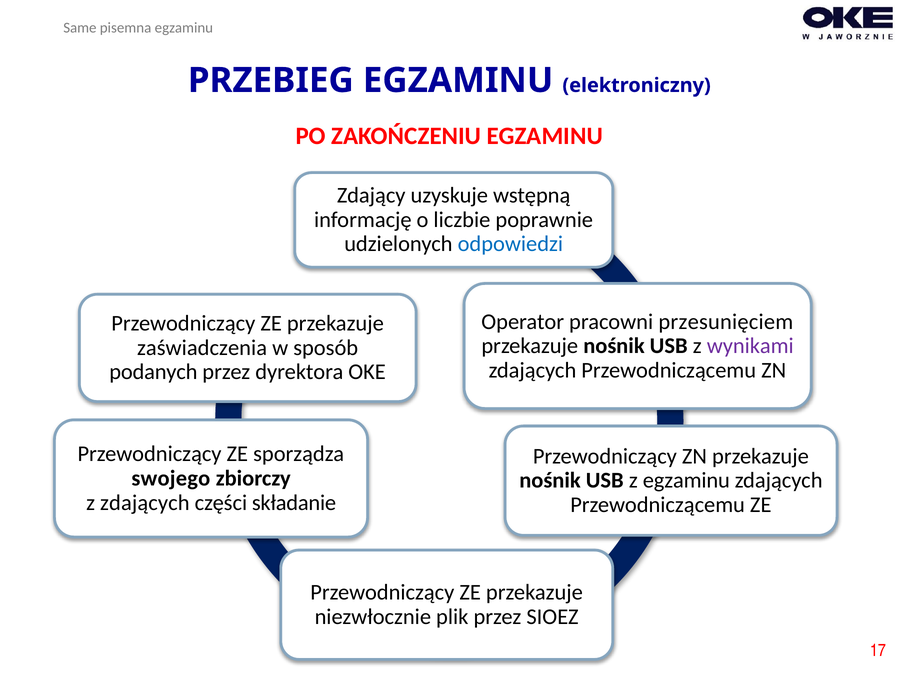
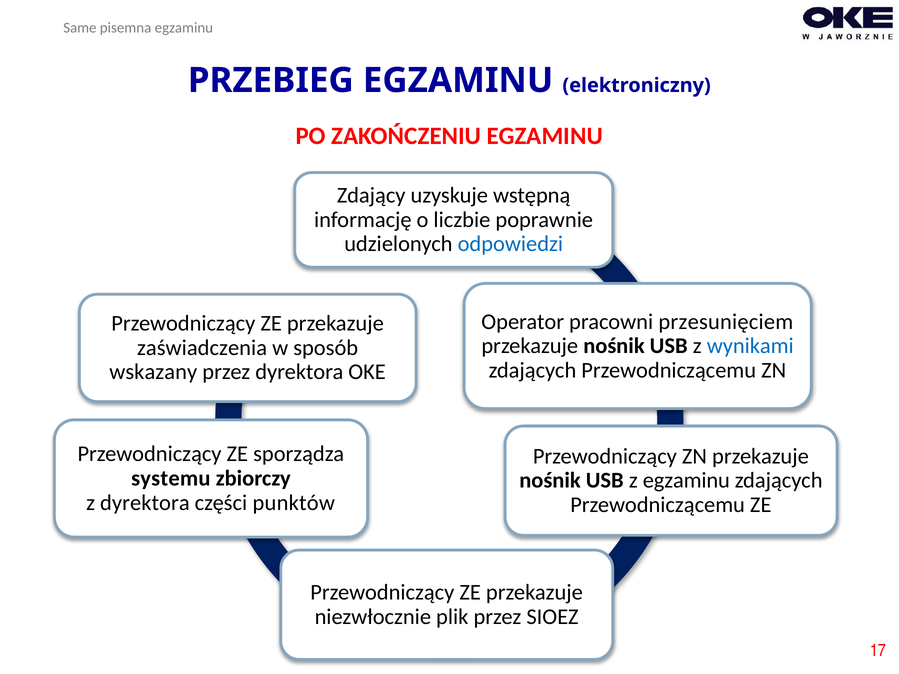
wynikami colour: purple -> blue
podanych: podanych -> wskazany
swojego: swojego -> systemu
z zdających: zdających -> dyrektora
składanie: składanie -> punktów
